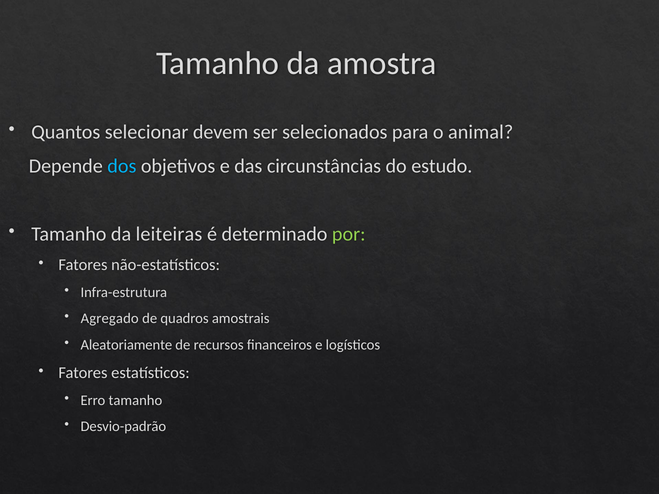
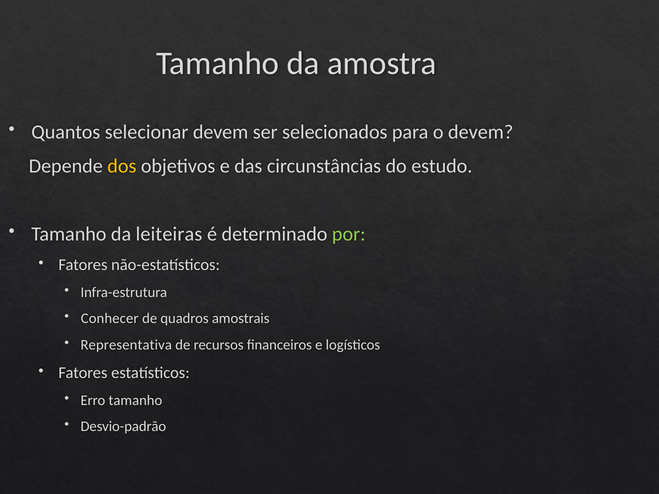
o animal: animal -> devem
dos colour: light blue -> yellow
Agregado: Agregado -> Conhecer
Aleatoriamente: Aleatoriamente -> Representativa
